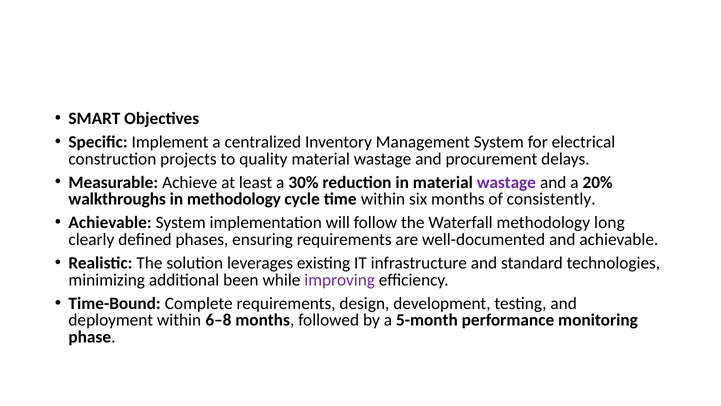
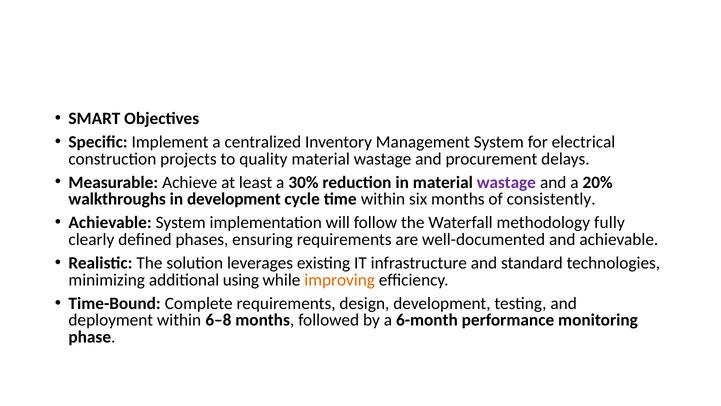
in methodology: methodology -> development
long: long -> fully
been: been -> using
improving colour: purple -> orange
5-month: 5-month -> 6-month
